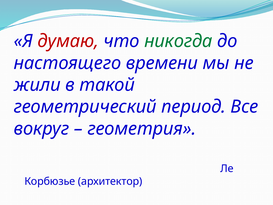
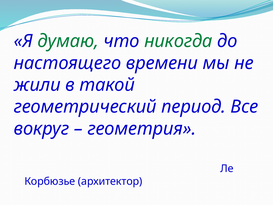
думаю colour: red -> green
